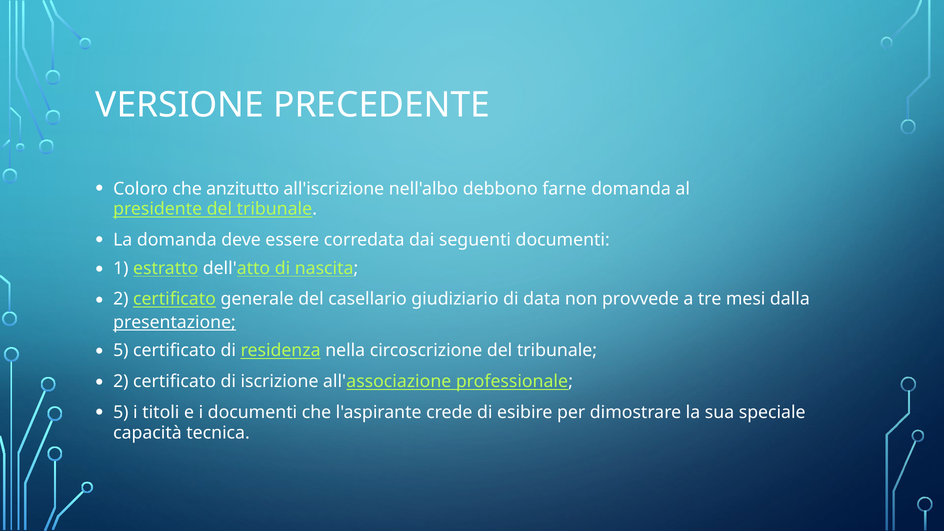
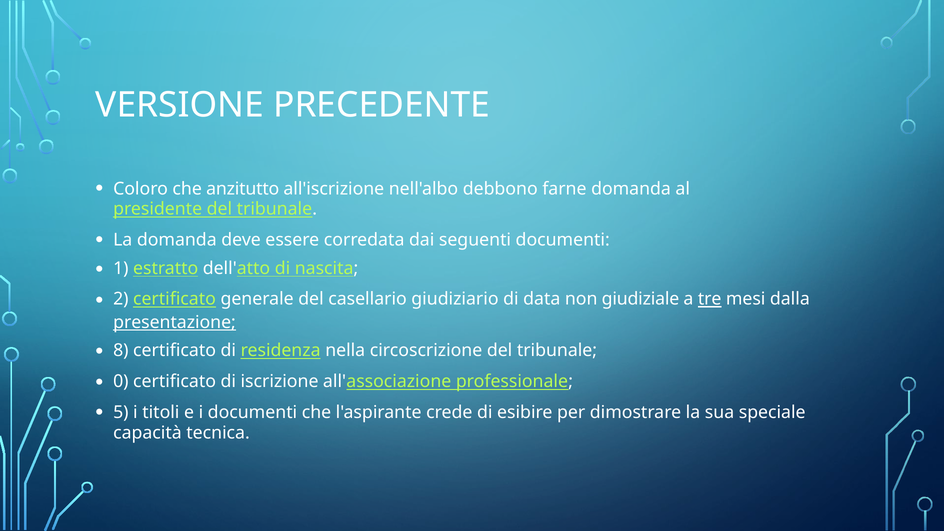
provvede: provvede -> giudiziale
tre underline: none -> present
5 at (121, 350): 5 -> 8
2 at (121, 381): 2 -> 0
